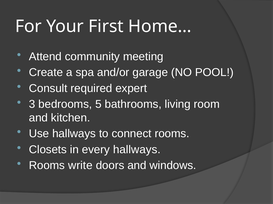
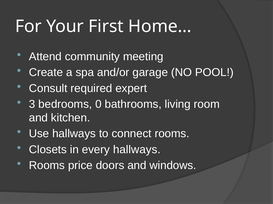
5: 5 -> 0
write: write -> price
